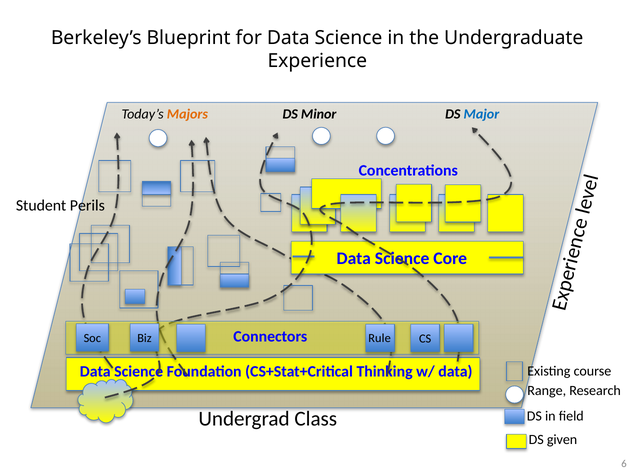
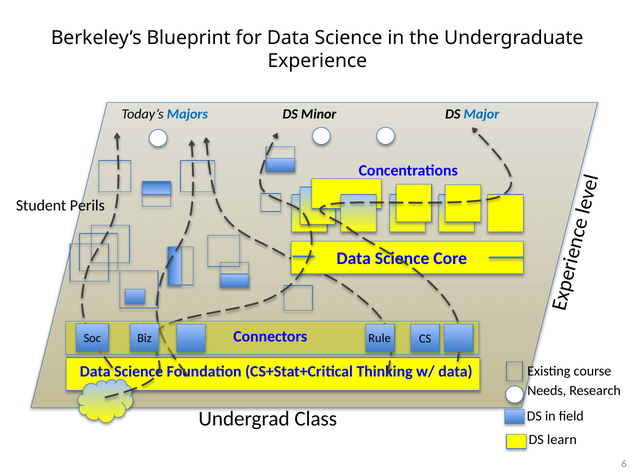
Majors colour: orange -> blue
Range: Range -> Needs
given: given -> learn
